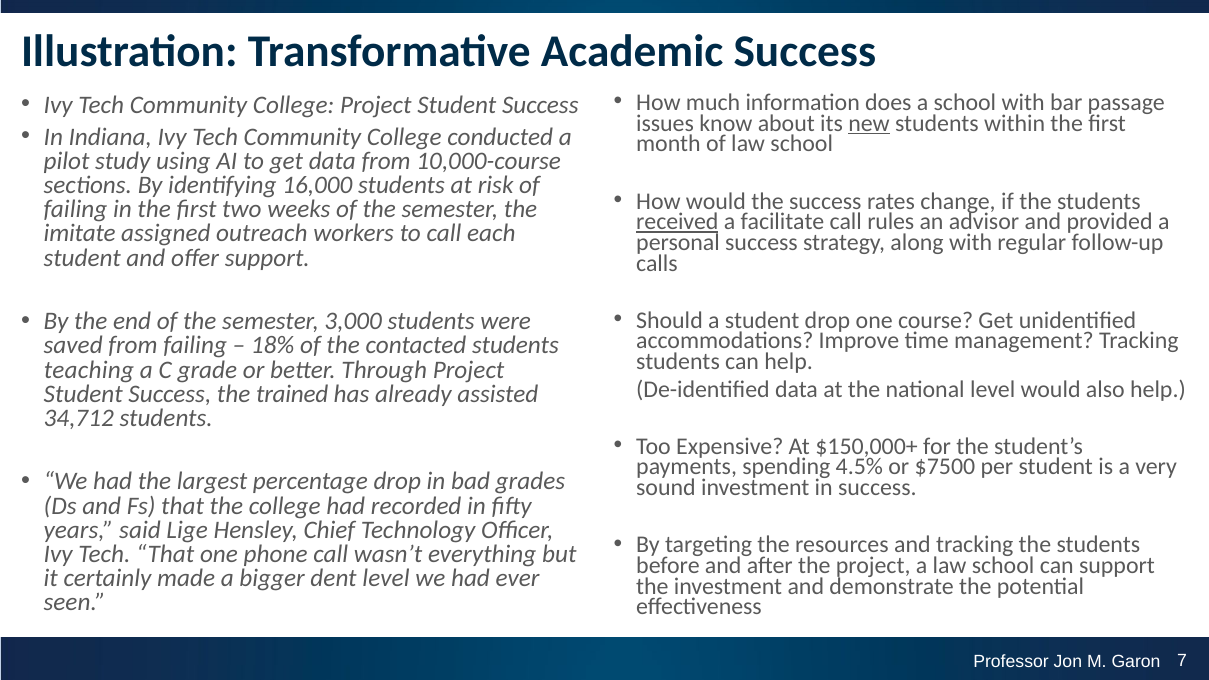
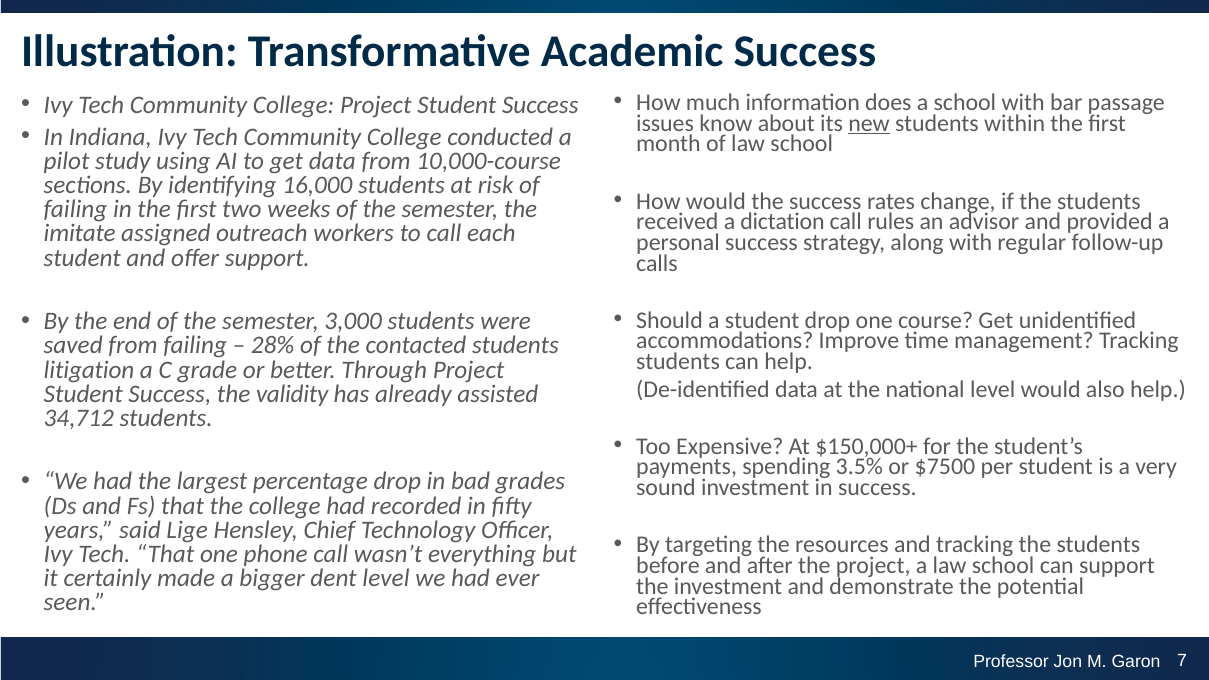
received underline: present -> none
facilitate: facilitate -> dictation
18%: 18% -> 28%
teaching: teaching -> litigation
trained: trained -> validity
4.5%: 4.5% -> 3.5%
